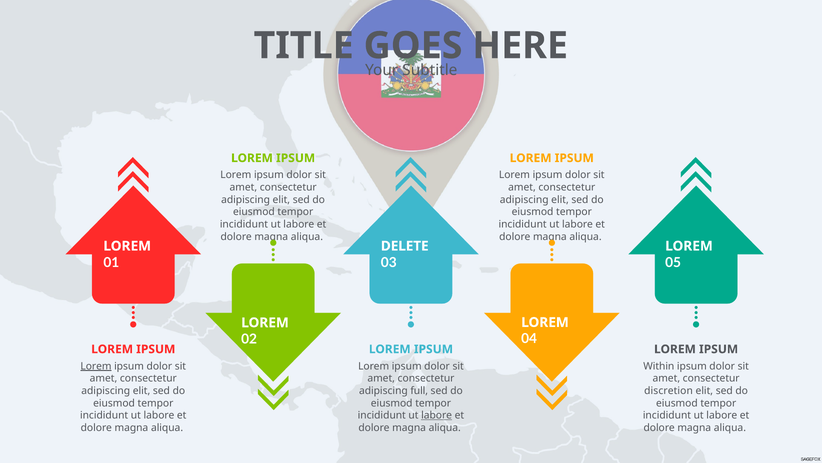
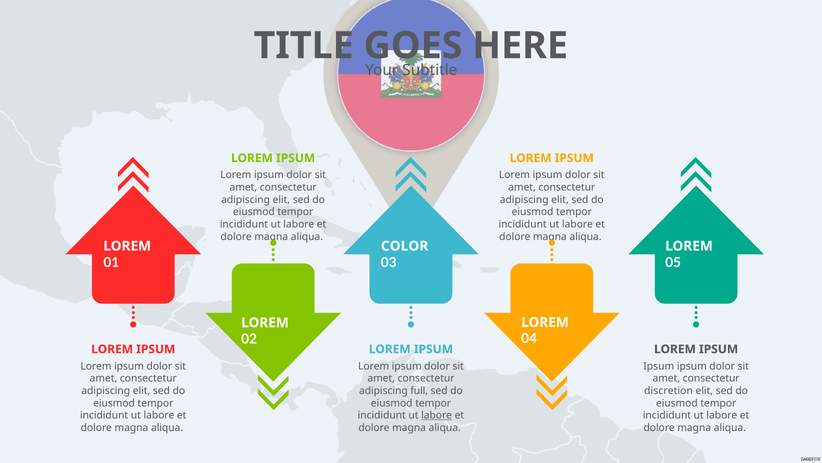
DELETE: DELETE -> COLOR
Lorem at (96, 366) underline: present -> none
Within at (659, 366): Within -> Ipsum
